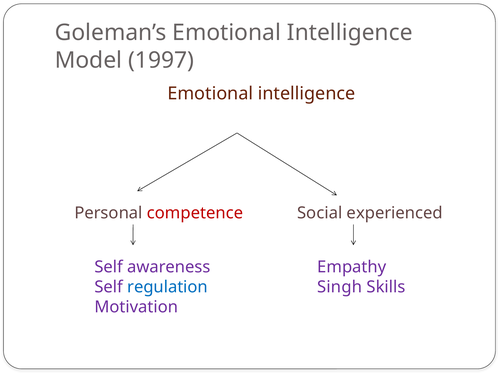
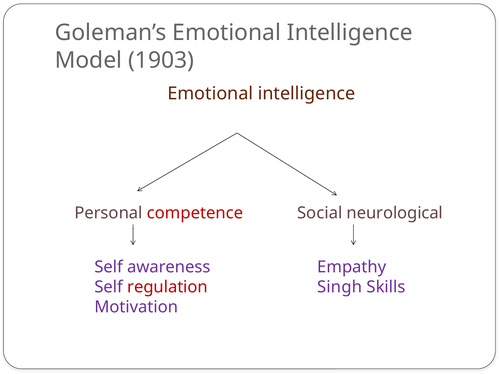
1997: 1997 -> 1903
experienced: experienced -> neurological
regulation colour: blue -> red
